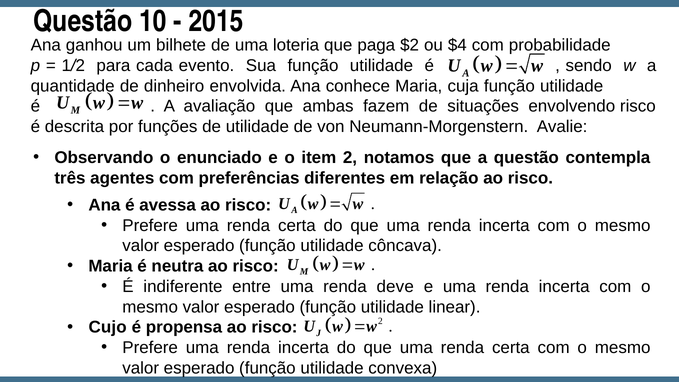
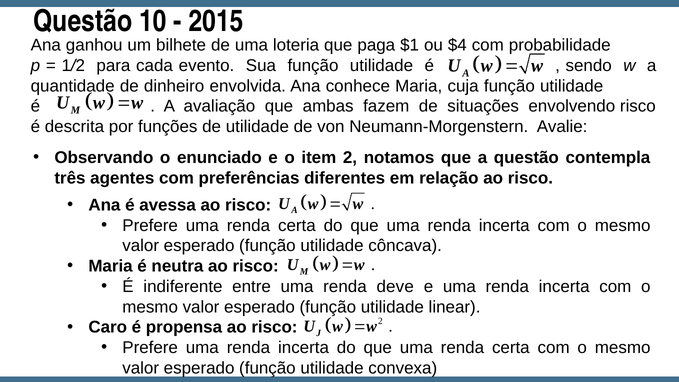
$2: $2 -> $1
Cujo: Cujo -> Caro
